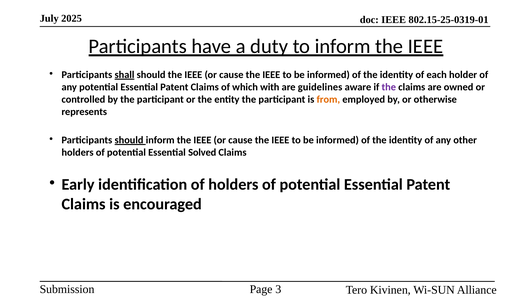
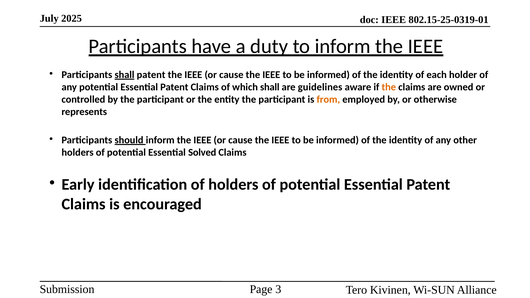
shall should: should -> patent
which with: with -> shall
the at (389, 87) colour: purple -> orange
